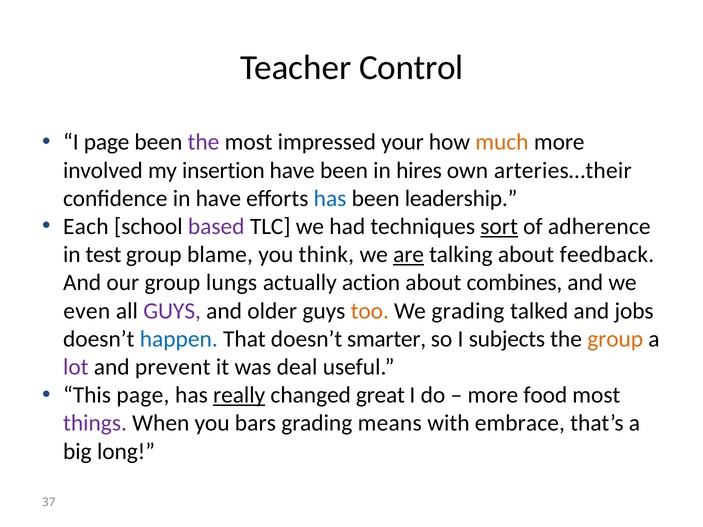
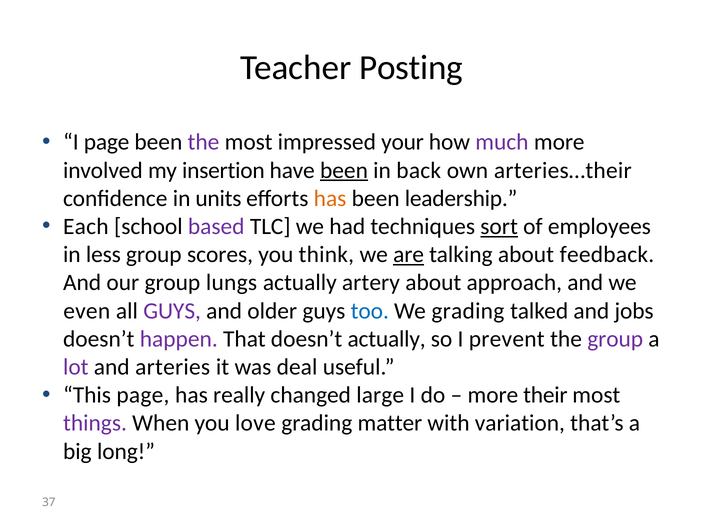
Control: Control -> Posting
much colour: orange -> purple
been at (344, 170) underline: none -> present
hires: hires -> back
in have: have -> units
has at (330, 198) colour: blue -> orange
adherence: adherence -> employees
test: test -> less
blame: blame -> scores
action: action -> artery
combines: combines -> approach
too colour: orange -> blue
happen colour: blue -> purple
doesn’t smarter: smarter -> actually
subjects: subjects -> prevent
group at (615, 339) colour: orange -> purple
prevent: prevent -> arteries
really underline: present -> none
great: great -> large
food: food -> their
bars: bars -> love
means: means -> matter
embrace: embrace -> variation
